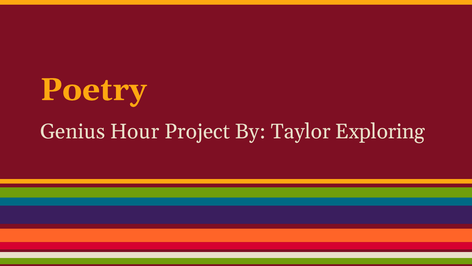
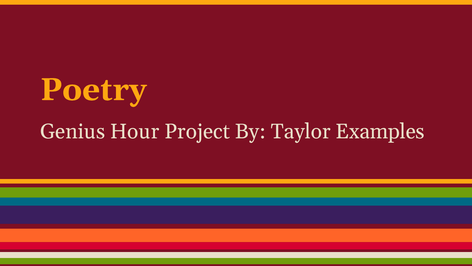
Exploring: Exploring -> Examples
